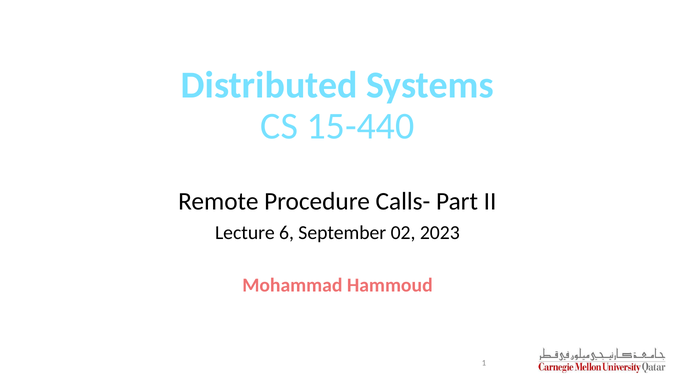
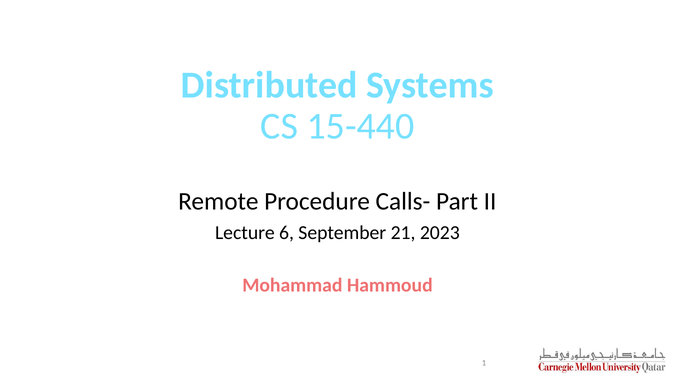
02: 02 -> 21
